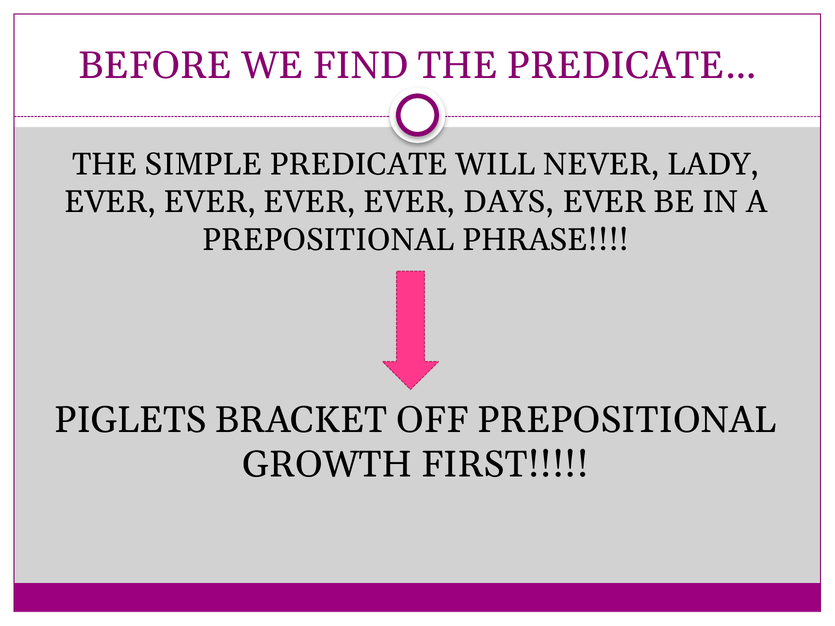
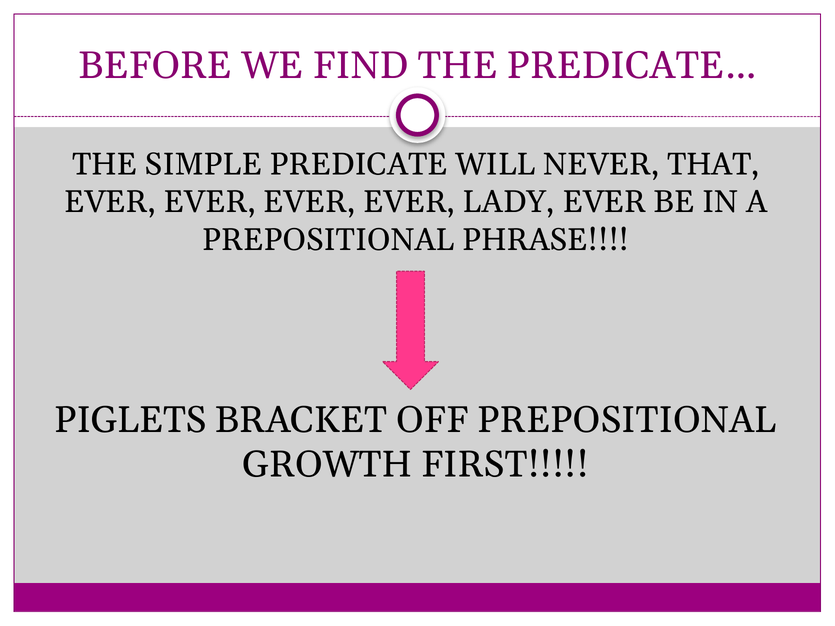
LADY: LADY -> THAT
DAYS: DAYS -> LADY
